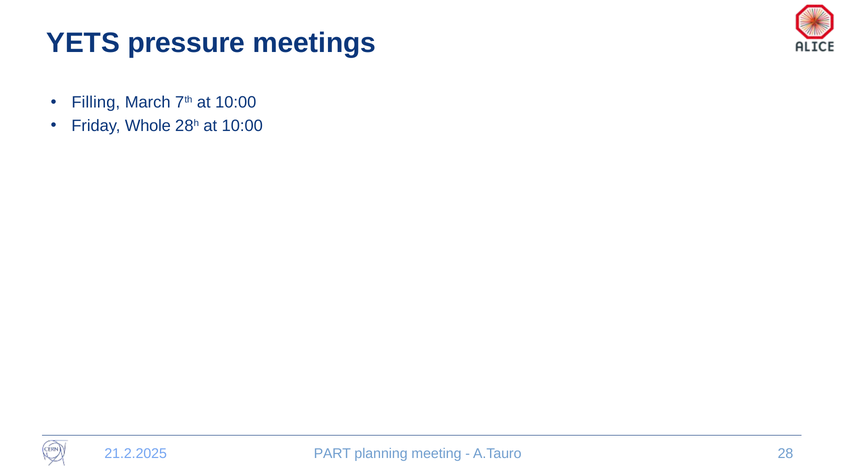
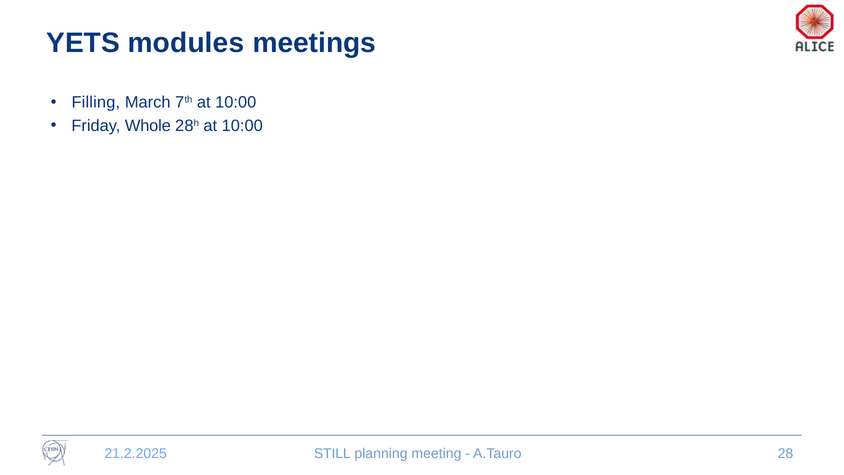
pressure: pressure -> modules
PART: PART -> STILL
